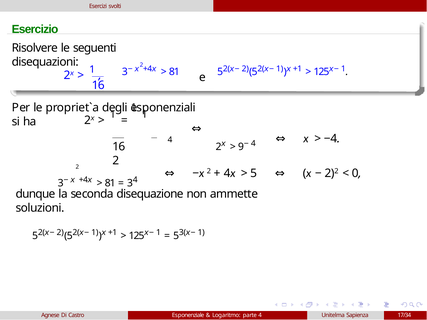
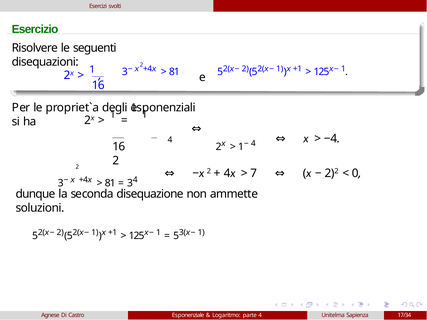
9 at (241, 147): 9 -> 1
5 at (254, 174): 5 -> 7
